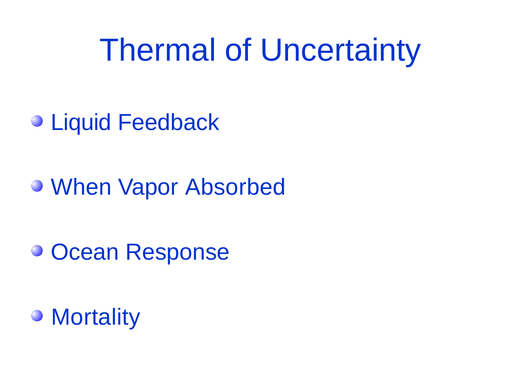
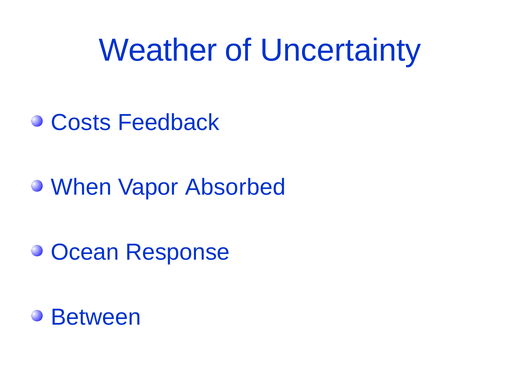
Thermal: Thermal -> Weather
Liquid: Liquid -> Costs
Mortality: Mortality -> Between
